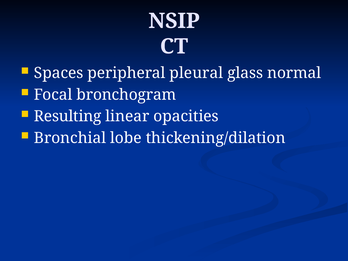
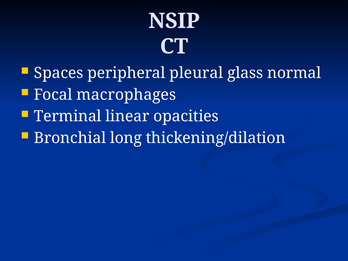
bronchogram: bronchogram -> macrophages
Resulting: Resulting -> Terminal
lobe: lobe -> long
